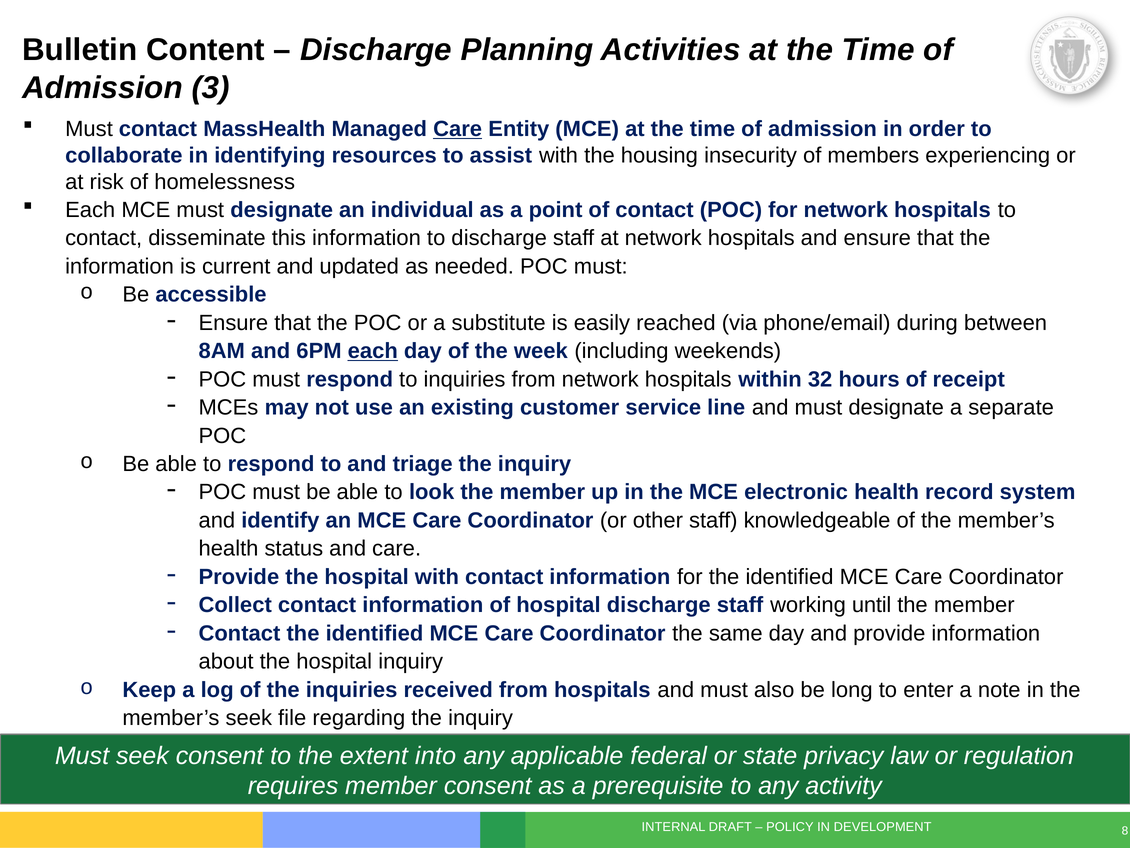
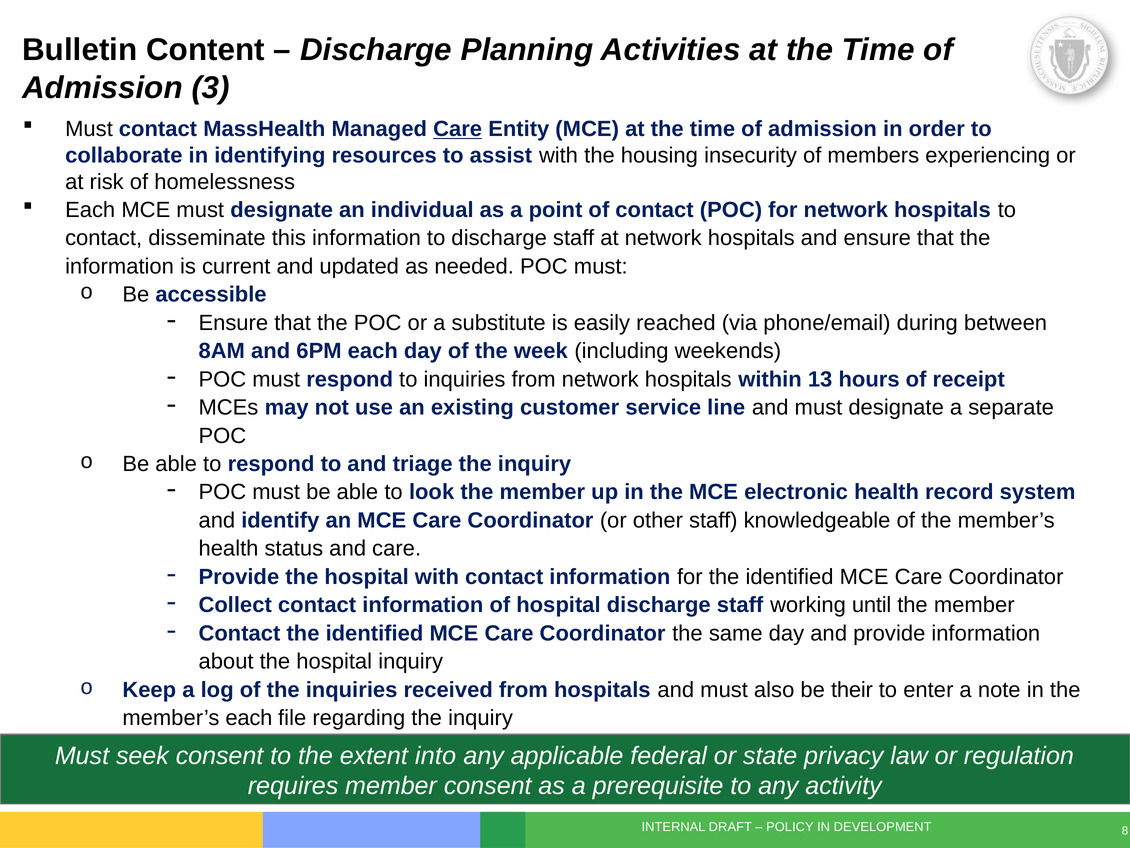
each at (373, 351) underline: present -> none
32: 32 -> 13
long: long -> their
member’s seek: seek -> each
